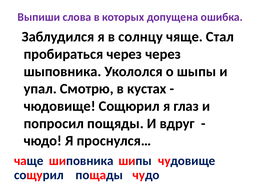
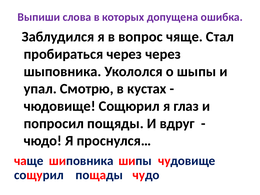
солнцу: солнцу -> вопрос
